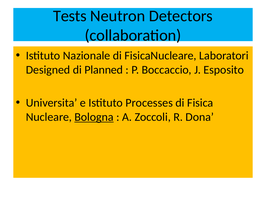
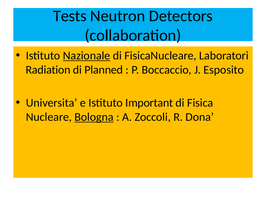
Nazionale underline: none -> present
Designed: Designed -> Radiation
Processes: Processes -> Important
